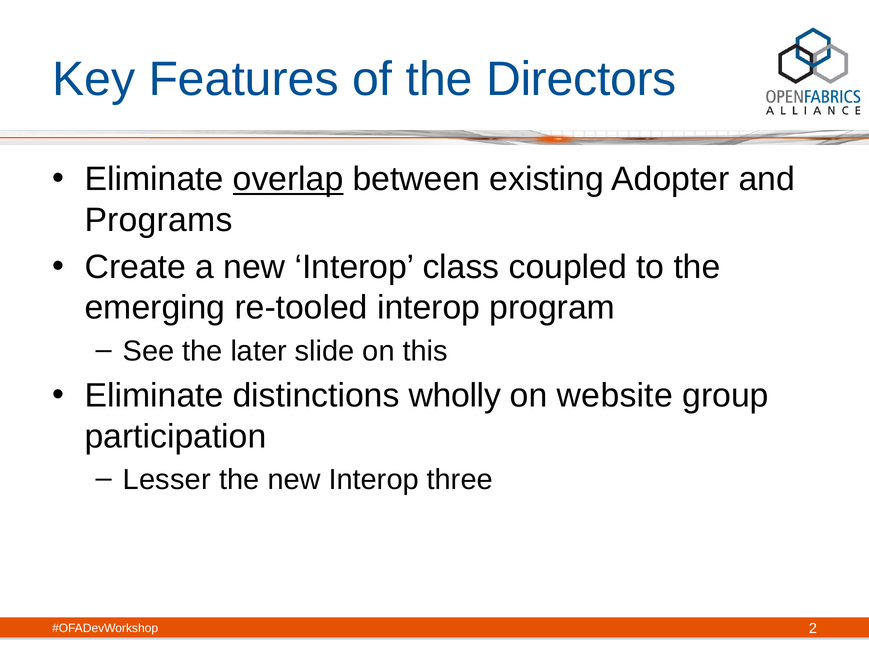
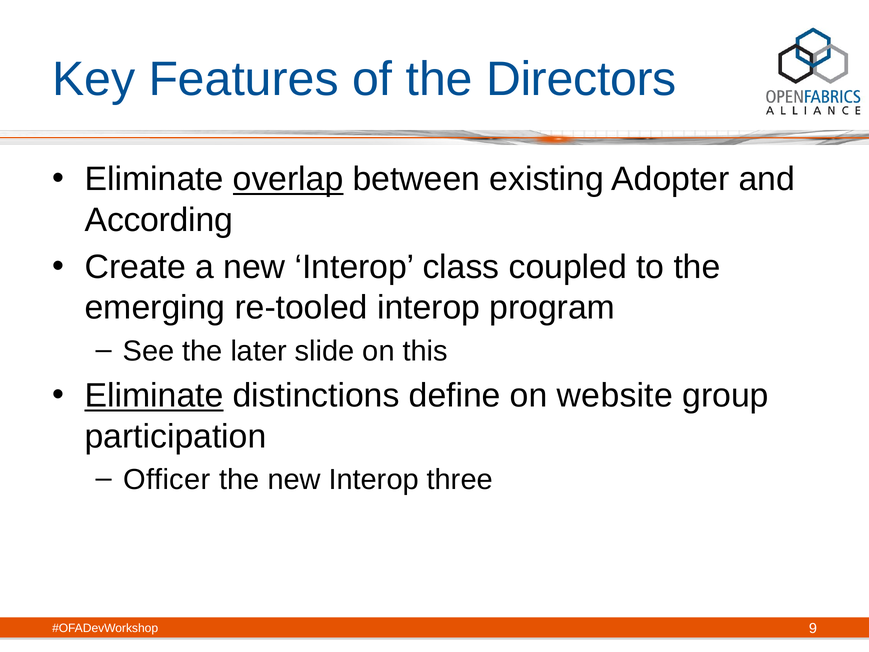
Programs: Programs -> According
Eliminate at (154, 396) underline: none -> present
wholly: wholly -> define
Lesser: Lesser -> Officer
2: 2 -> 9
